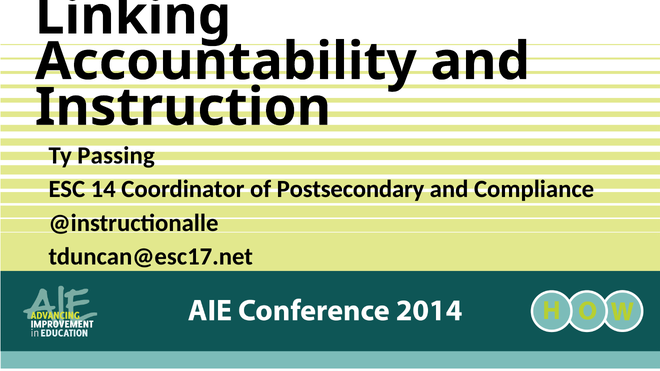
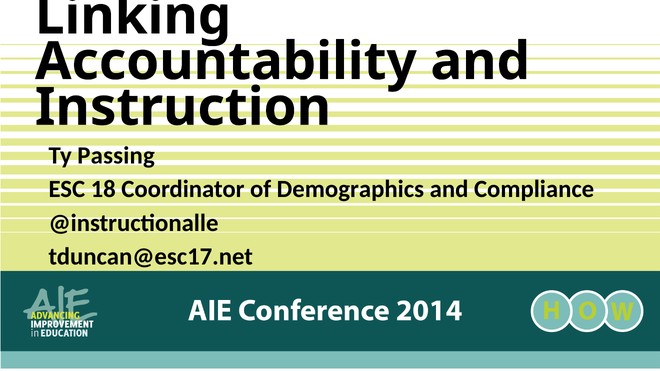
14: 14 -> 18
Postsecondary: Postsecondary -> Demographics
